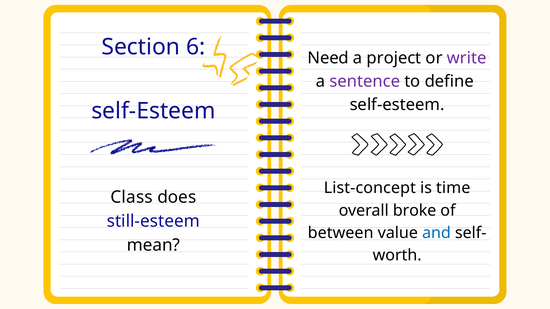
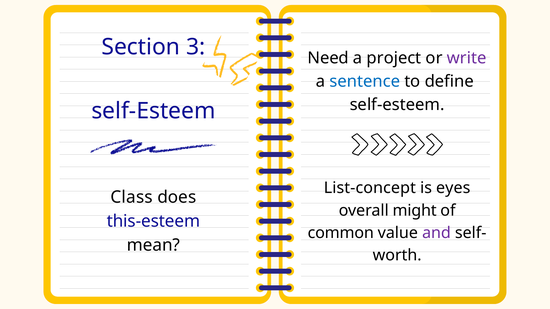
6: 6 -> 3
sentence colour: purple -> blue
time: time -> eyes
broke: broke -> might
still-esteem: still-esteem -> this-esteem
between: between -> common
and colour: blue -> purple
